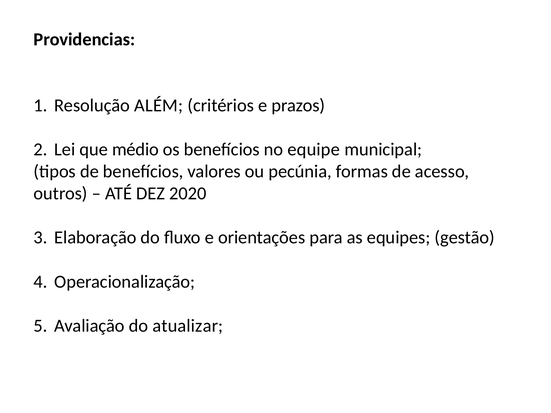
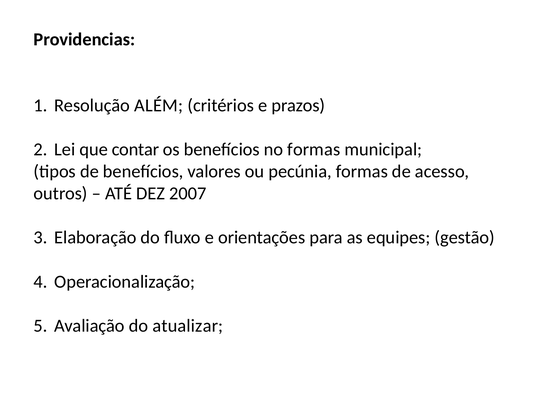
médio: médio -> contar
no equipe: equipe -> formas
2020: 2020 -> 2007
